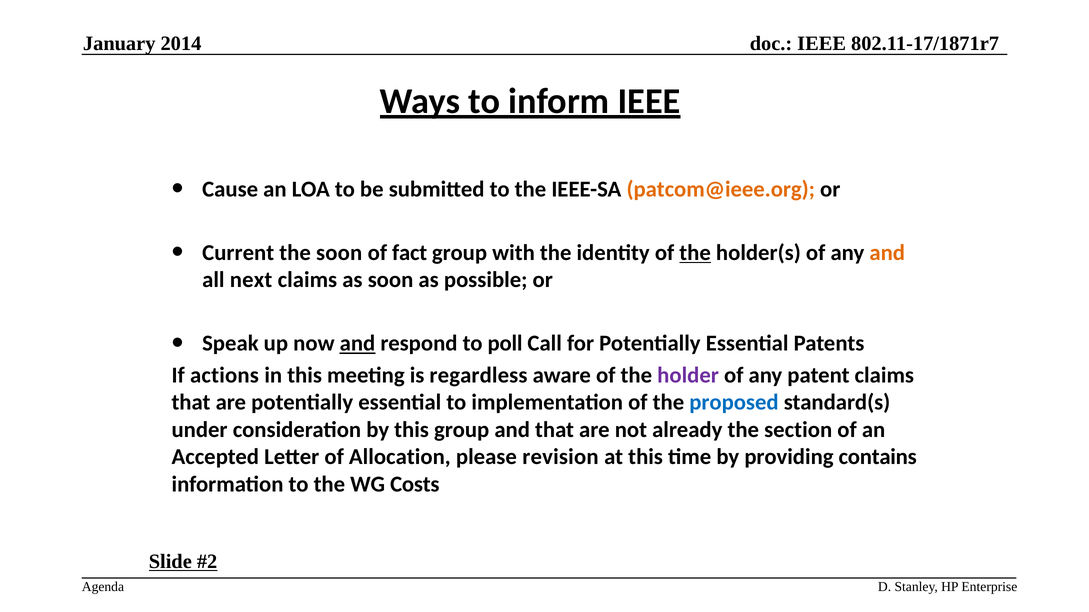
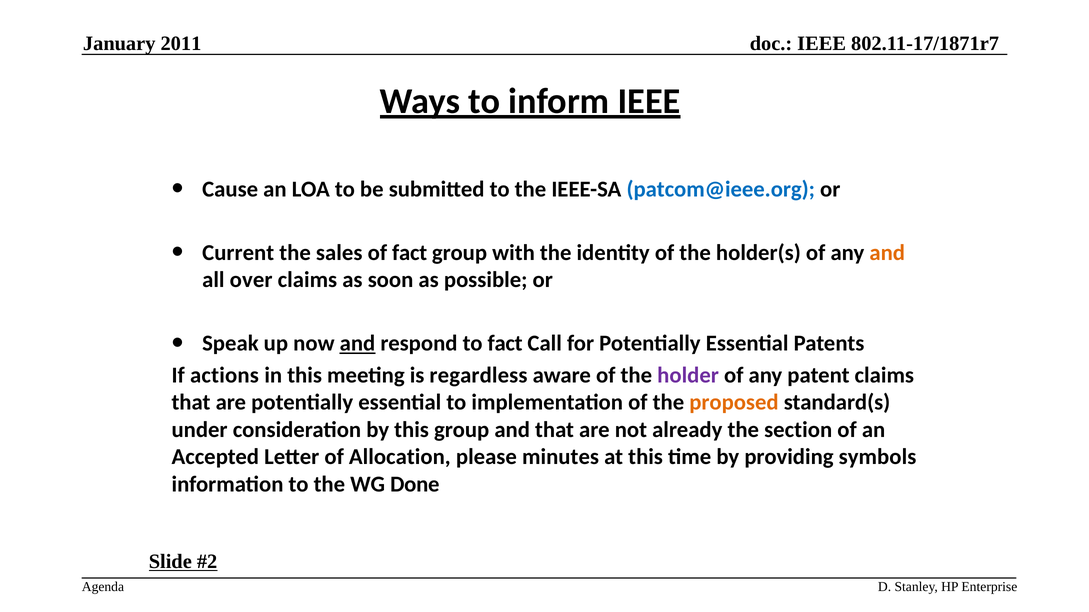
2014: 2014 -> 2011
patcom@ieee.org colour: orange -> blue
the soon: soon -> sales
the at (695, 253) underline: present -> none
next: next -> over
to poll: poll -> fact
proposed colour: blue -> orange
revision: revision -> minutes
contains: contains -> symbols
Costs: Costs -> Done
